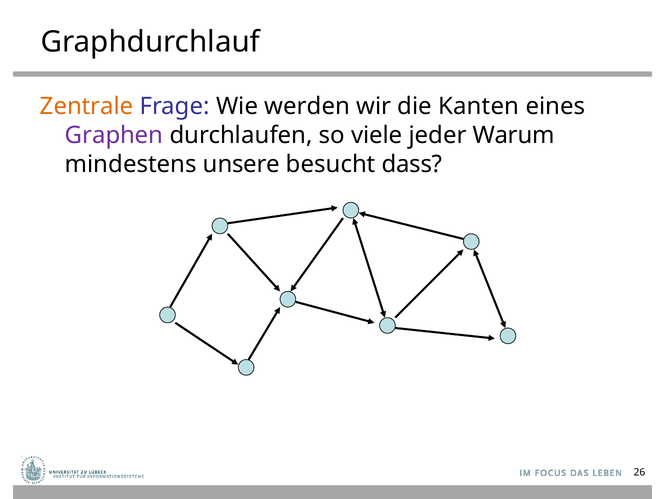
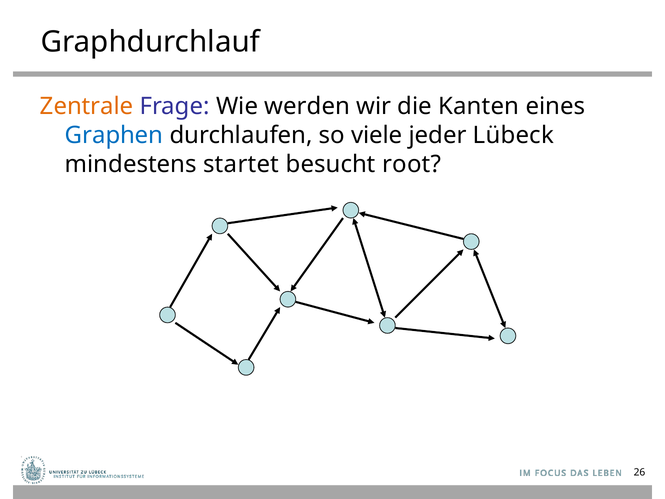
Graphen colour: purple -> blue
Warum: Warum -> Lübeck
unsere: unsere -> startet
dass: dass -> root
